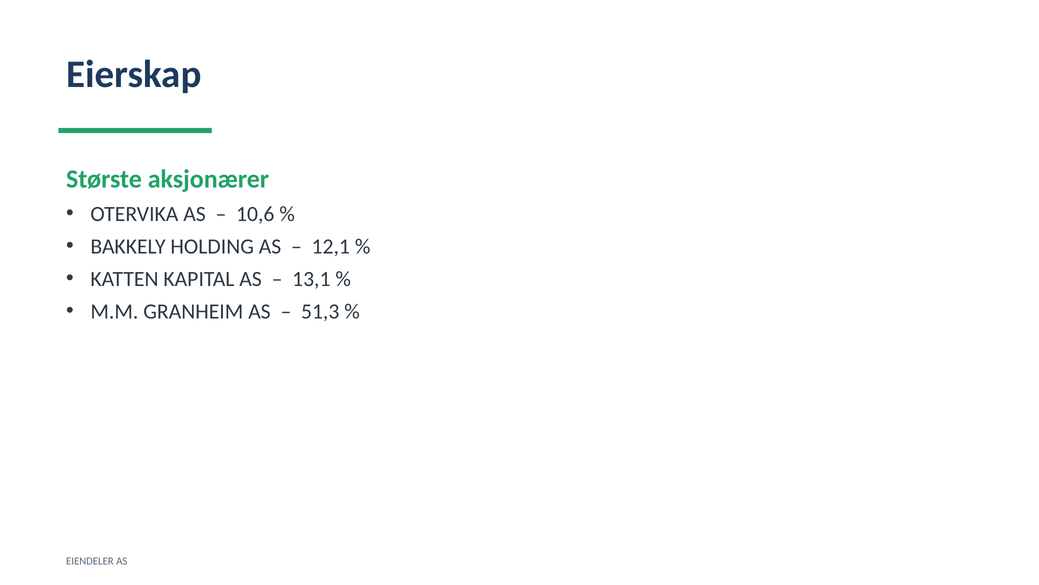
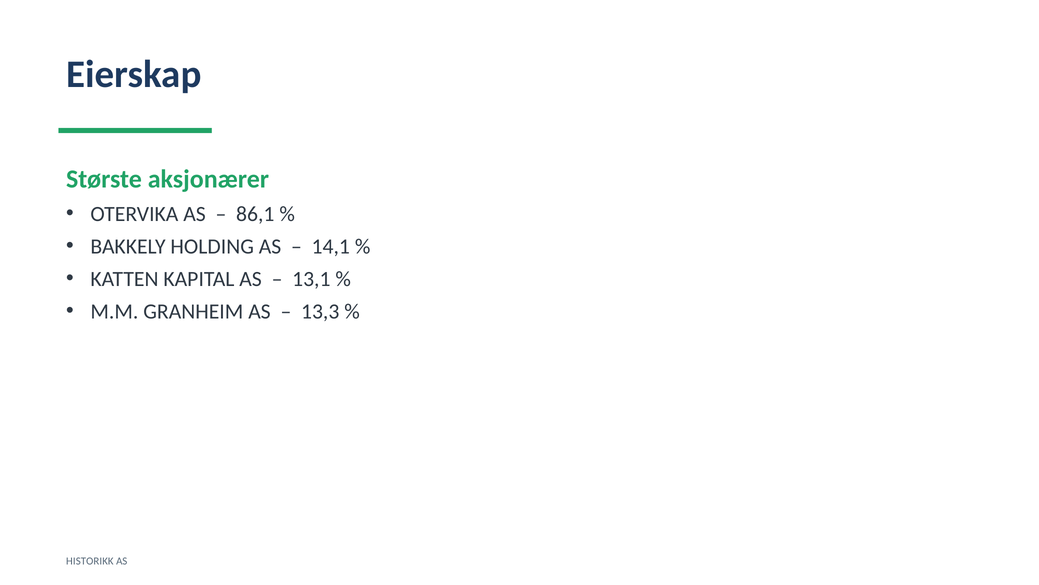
10,6: 10,6 -> 86,1
12,1: 12,1 -> 14,1
51,3: 51,3 -> 13,3
EIENDELER: EIENDELER -> HISTORIKK
